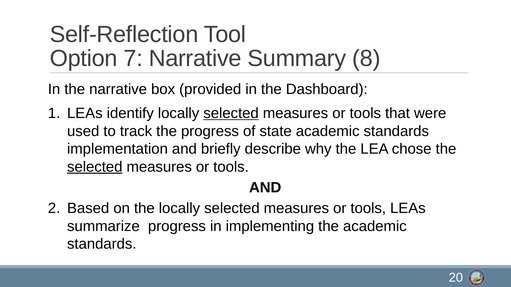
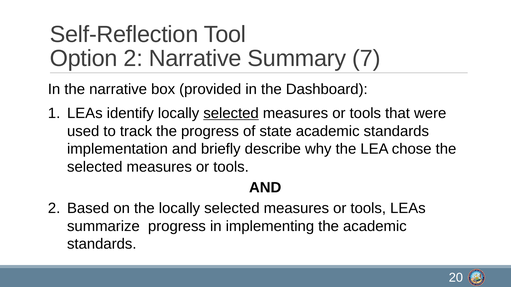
Option 7: 7 -> 2
8: 8 -> 7
selected at (95, 167) underline: present -> none
